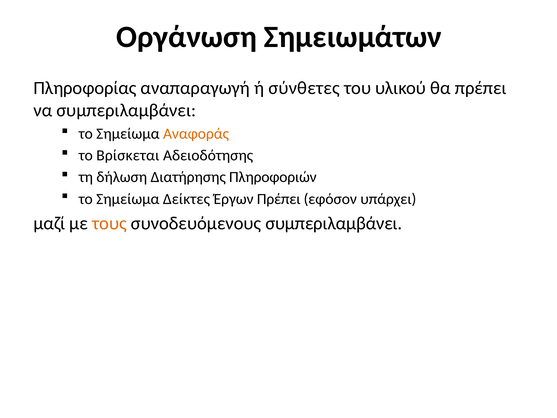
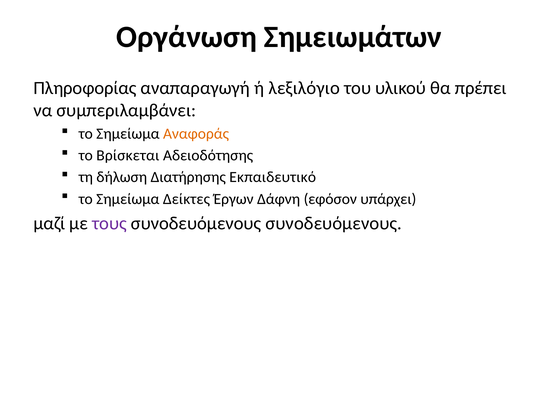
σύνθετες: σύνθετες -> λεξιλόγιο
Πληροφοριών: Πληροφοριών -> Εκπαιδευτικό
Έργων Πρέπει: Πρέπει -> Δάφνη
τους colour: orange -> purple
συνοδευόμενους συμπεριλαμβάνει: συμπεριλαμβάνει -> συνοδευόμενους
